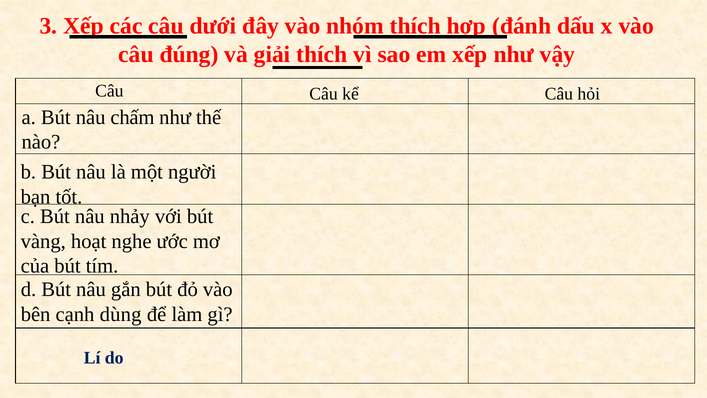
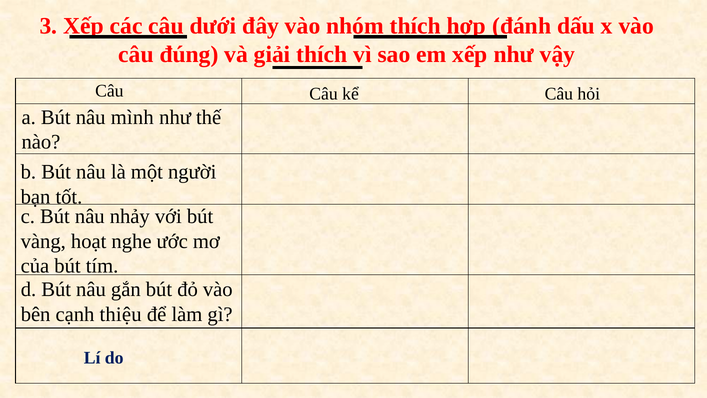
chấm: chấm -> mình
dùng: dùng -> thiệu
